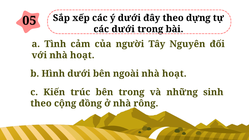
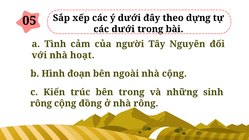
Hình dưới: dưới -> đoạn
ngoài nhà hoạt: hoạt -> cộng
theo at (41, 103): theo -> rông
